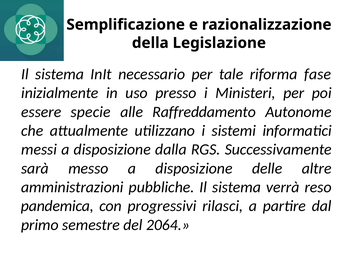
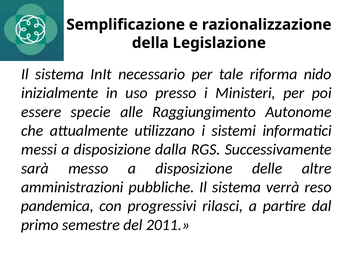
fase: fase -> nido
Raffreddamento: Raffreddamento -> Raggiungimento
2064: 2064 -> 2011
